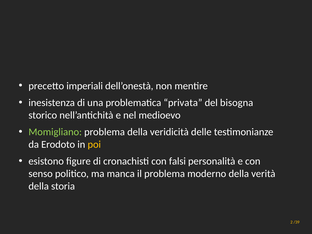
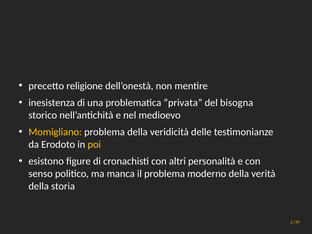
imperiali: imperiali -> religione
Momigliano colour: light green -> yellow
falsi: falsi -> altri
